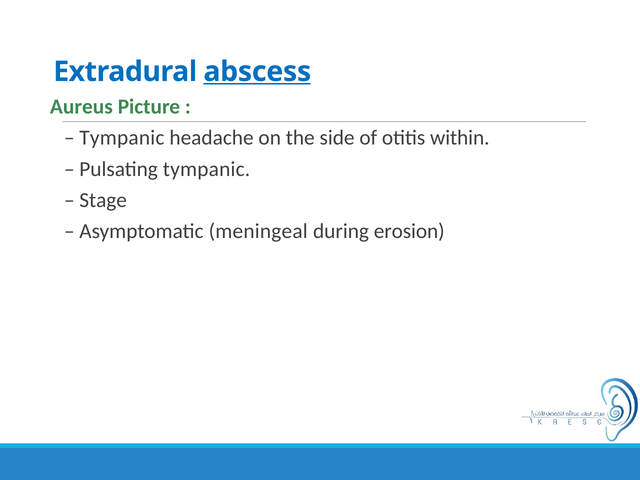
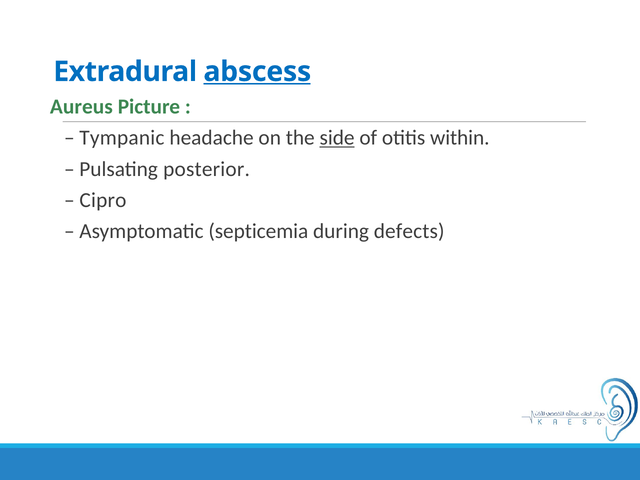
side underline: none -> present
Pulsating tympanic: tympanic -> posterior
Stage: Stage -> Cipro
meningeal: meningeal -> septicemia
erosion: erosion -> defects
